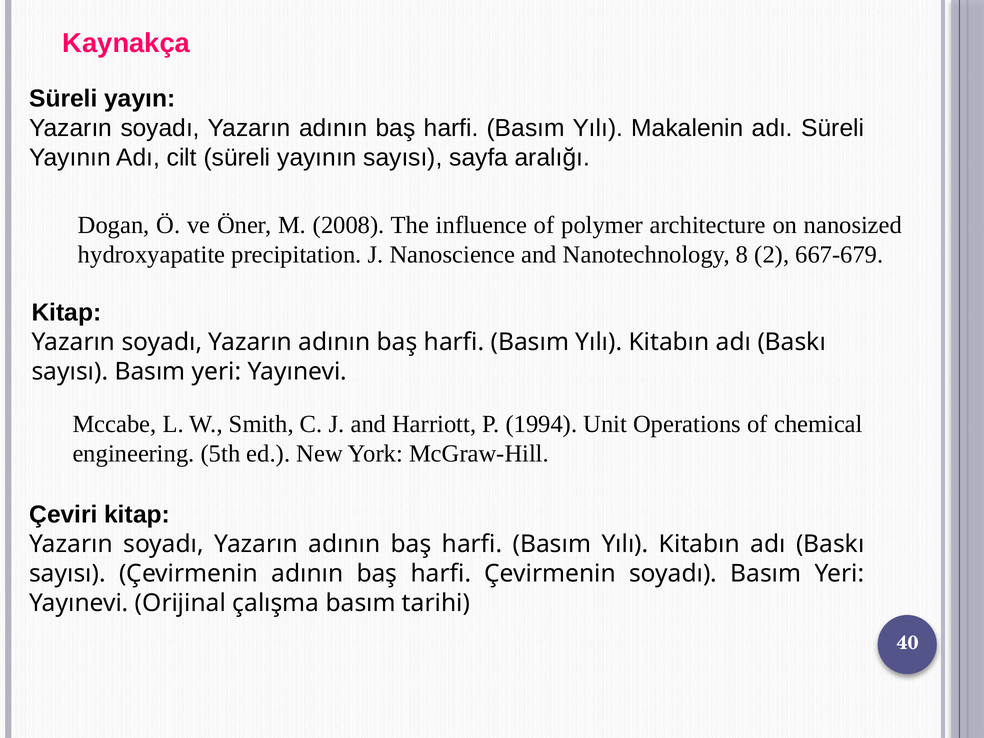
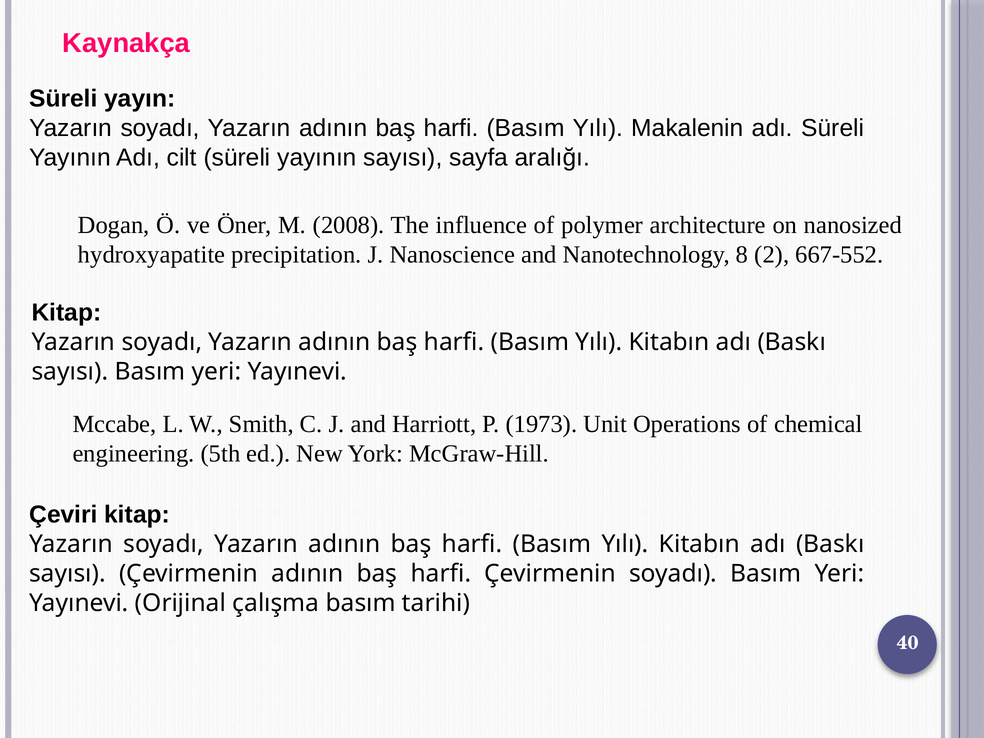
667-679: 667-679 -> 667-552
1994: 1994 -> 1973
